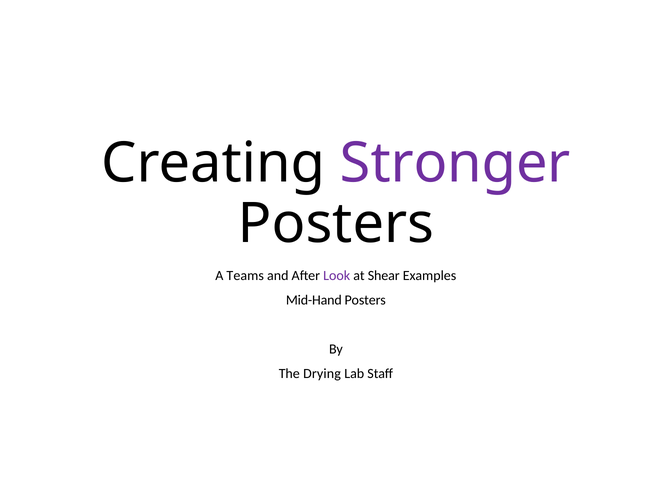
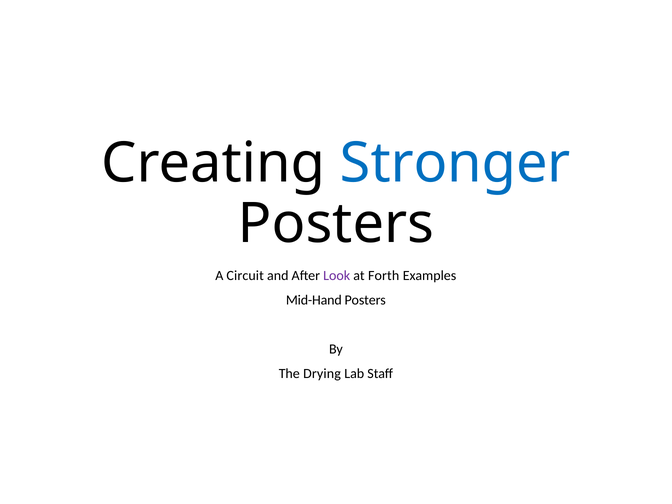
Stronger colour: purple -> blue
Teams: Teams -> Circuit
Shear: Shear -> Forth
